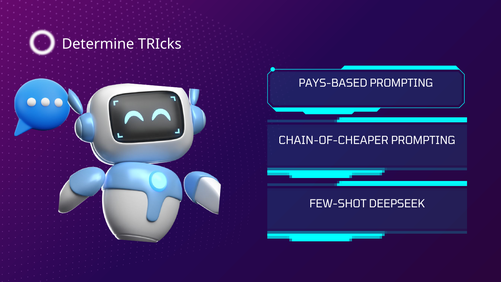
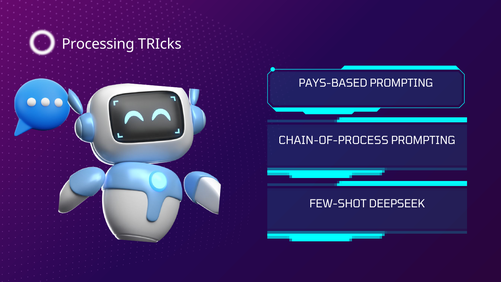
Determine: Determine -> Processing
CHAIN-OF-CHEAPER: CHAIN-OF-CHEAPER -> CHAIN-OF-PROCESS
